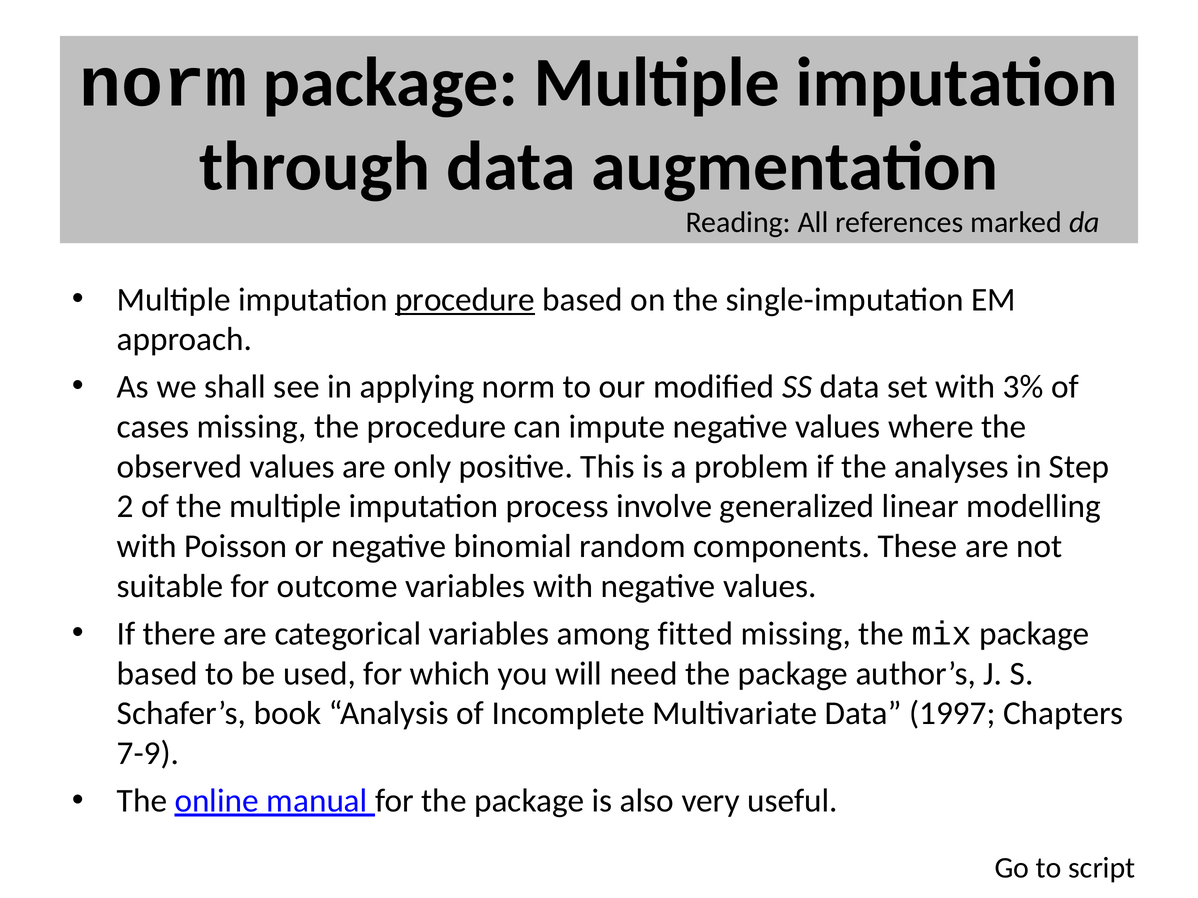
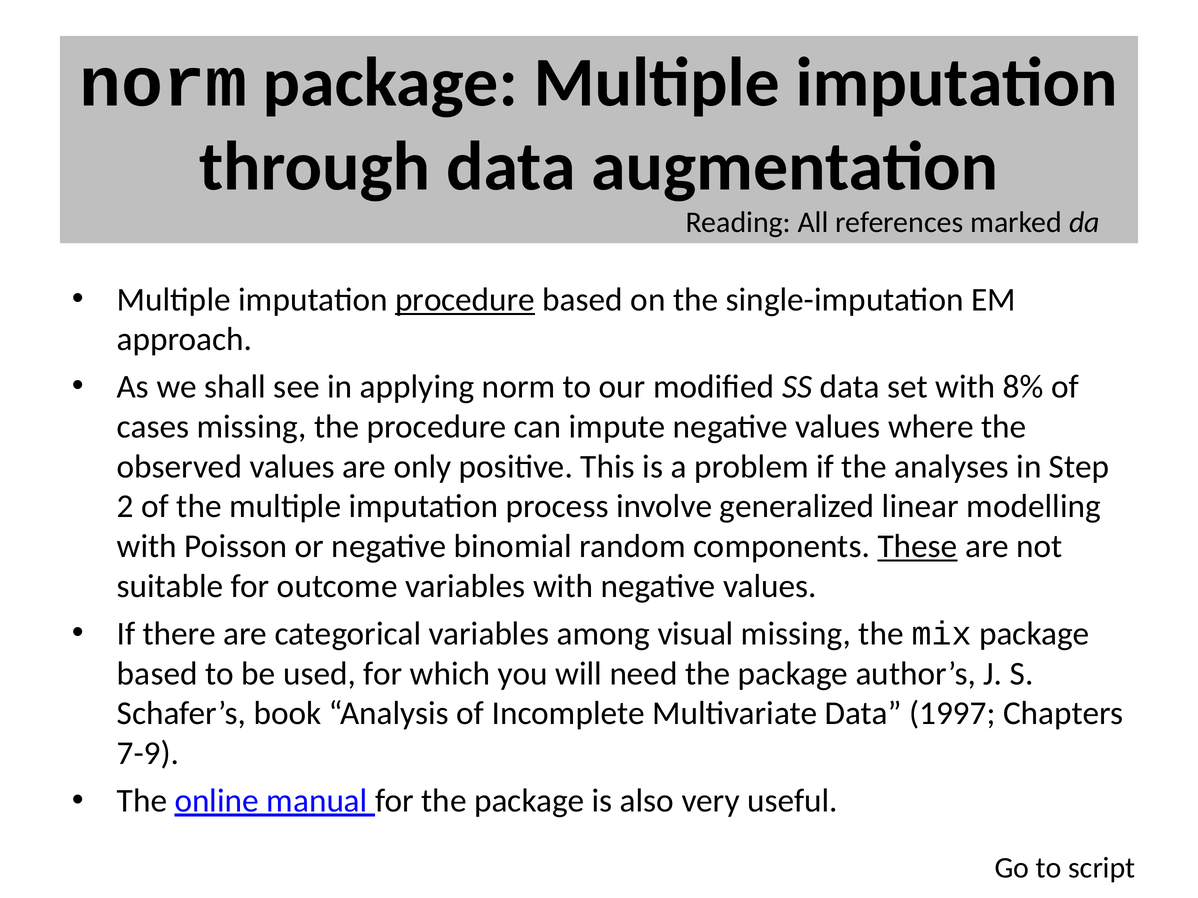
3%: 3% -> 8%
These underline: none -> present
fitted: fitted -> visual
